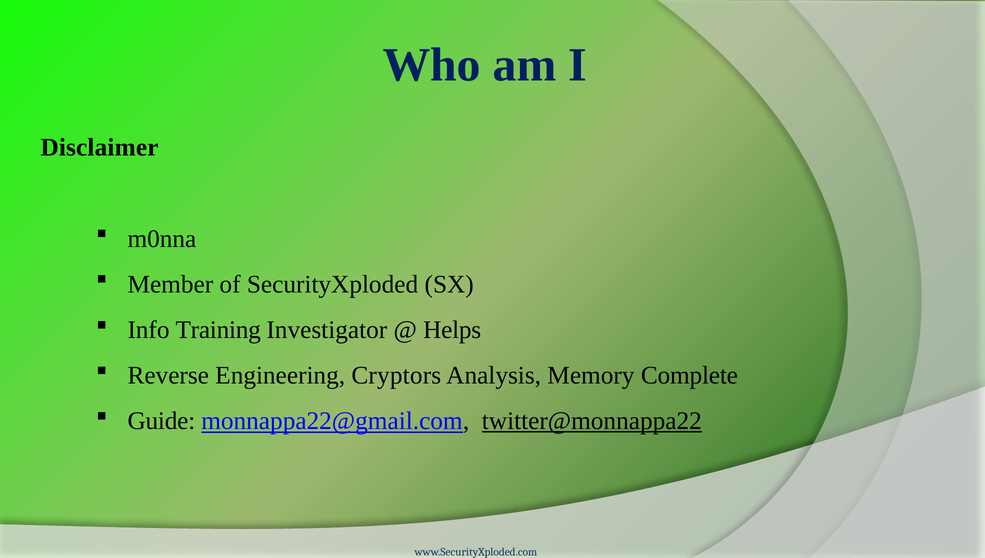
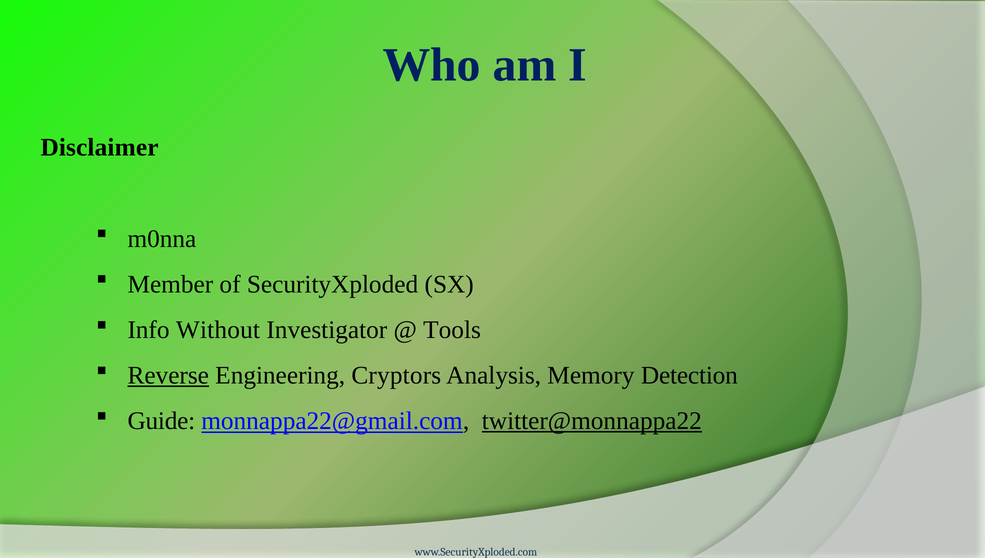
Training: Training -> Without
Helps: Helps -> Tools
Reverse underline: none -> present
Complete: Complete -> Detection
